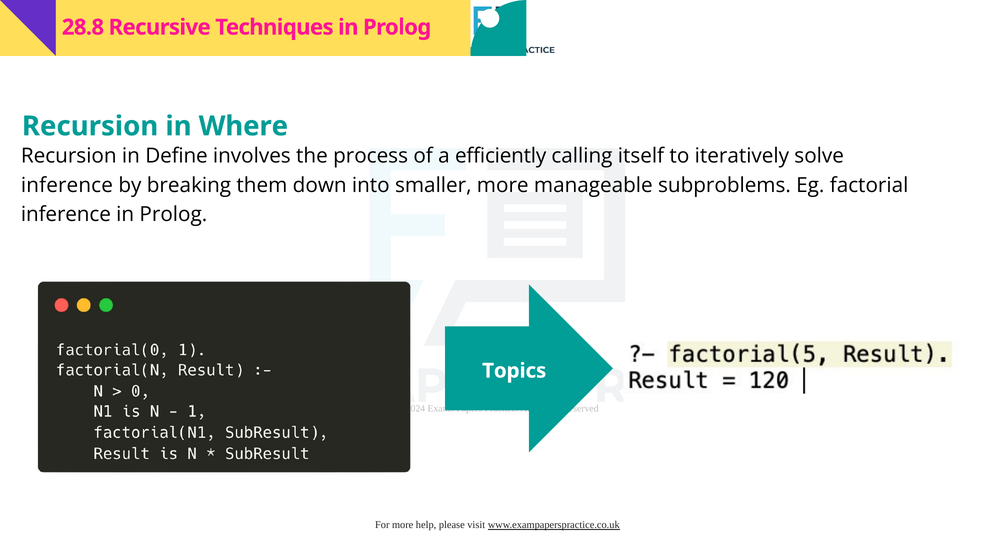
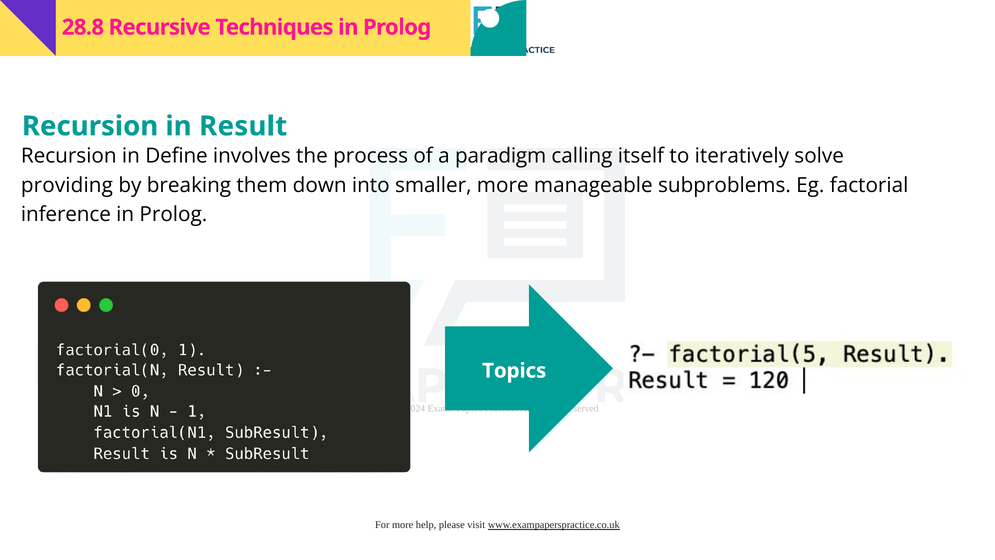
Where: Where -> Result
efficiently: efficiently -> paradigm
inference at (67, 185): inference -> providing
